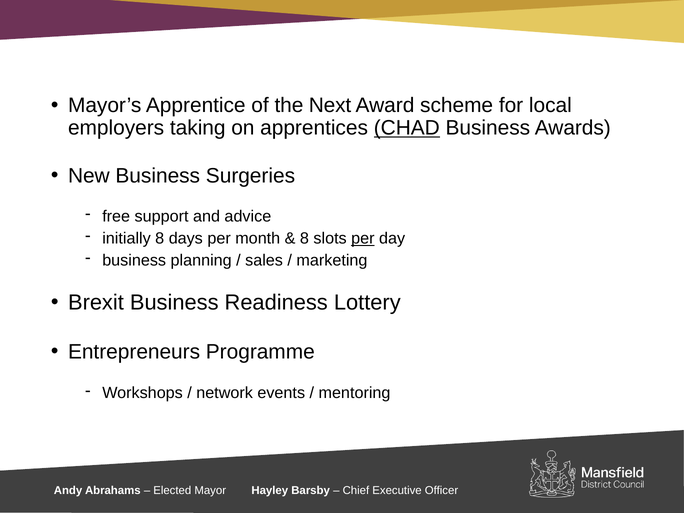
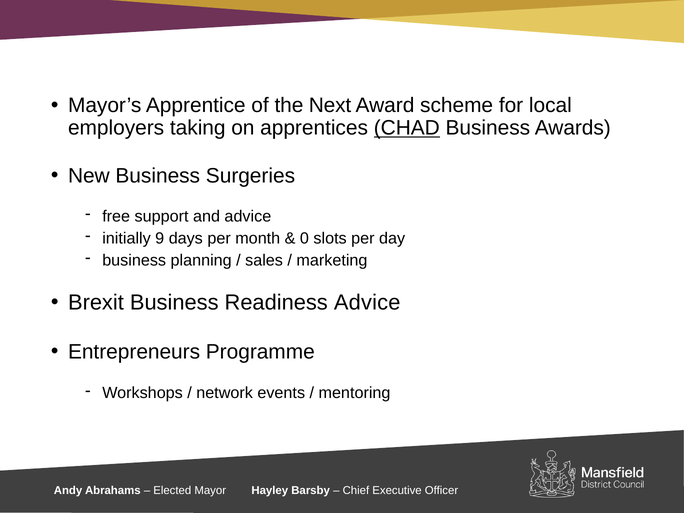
initially 8: 8 -> 9
8 at (304, 238): 8 -> 0
per at (363, 238) underline: present -> none
Readiness Lottery: Lottery -> Advice
